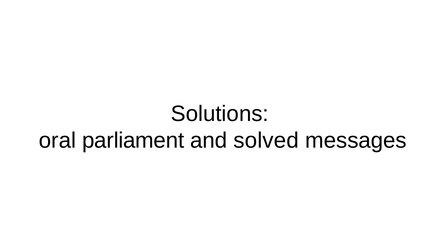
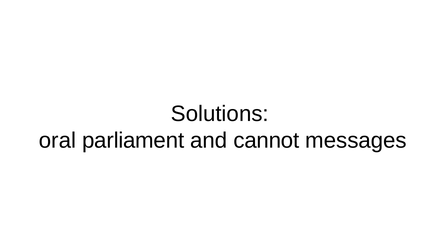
solved: solved -> cannot
